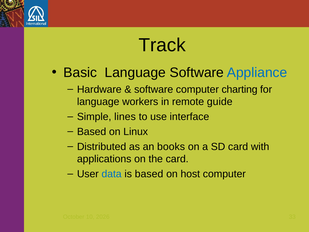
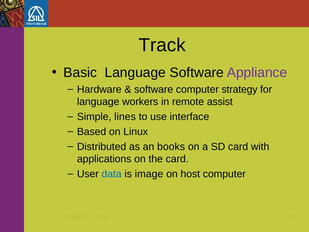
Appliance colour: blue -> purple
charting: charting -> strategy
guide: guide -> assist
is based: based -> image
